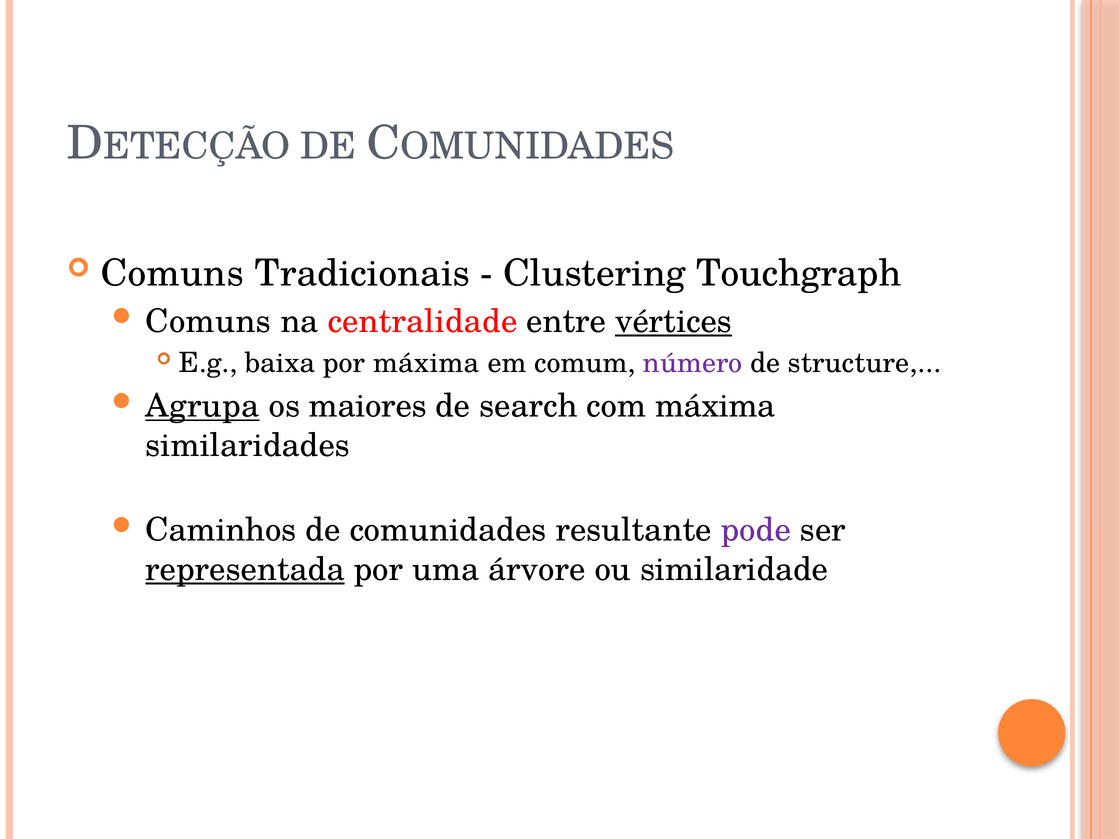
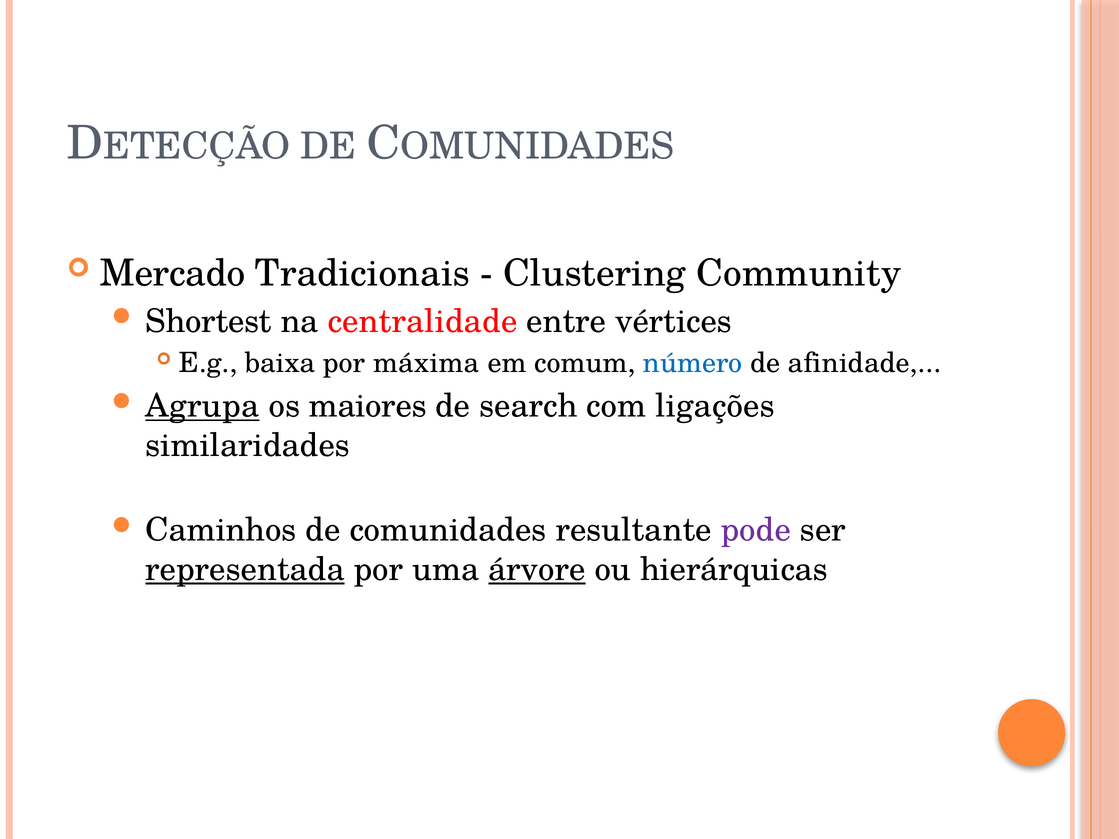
Comuns at (172, 273): Comuns -> Mercado
Touchgraph: Touchgraph -> Community
Comuns at (208, 321): Comuns -> Shortest
vértices underline: present -> none
número colour: purple -> blue
structure: structure -> afinidade
com máxima: máxima -> ligações
árvore underline: none -> present
similaridade: similaridade -> hierárquicas
